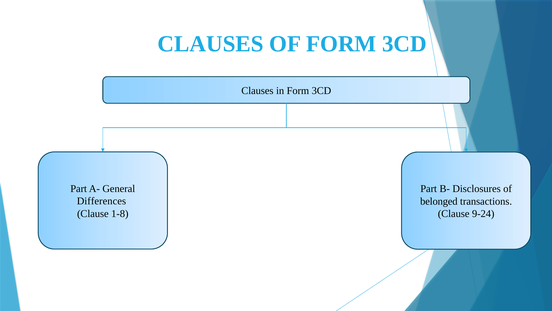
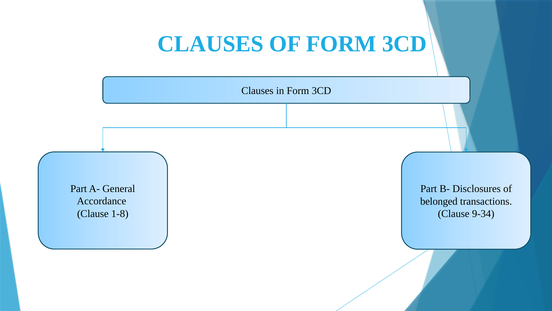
Differences: Differences -> Accordance
9-24: 9-24 -> 9-34
